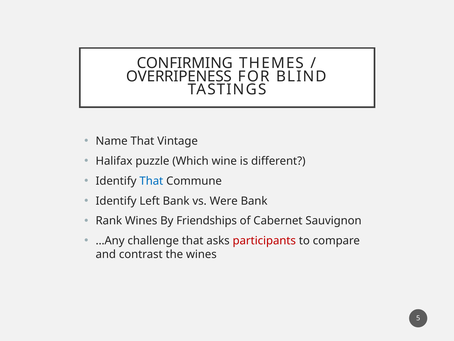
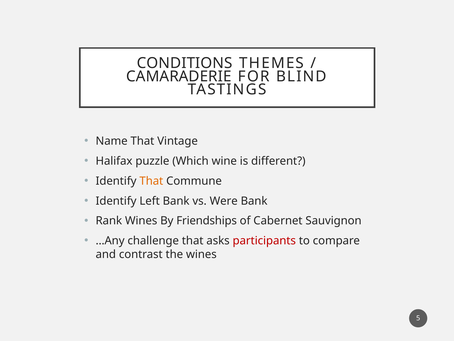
CONFIRMING: CONFIRMING -> CONDITIONS
OVERRIPENESS: OVERRIPENESS -> CAMARADERIE
That at (151, 181) colour: blue -> orange
